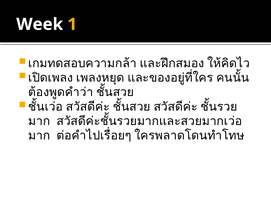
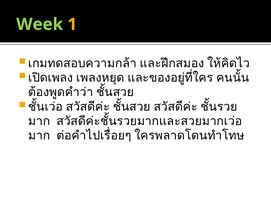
Week colour: white -> light green
